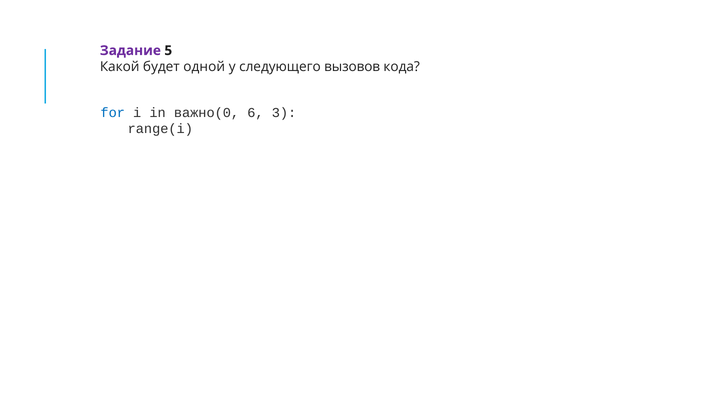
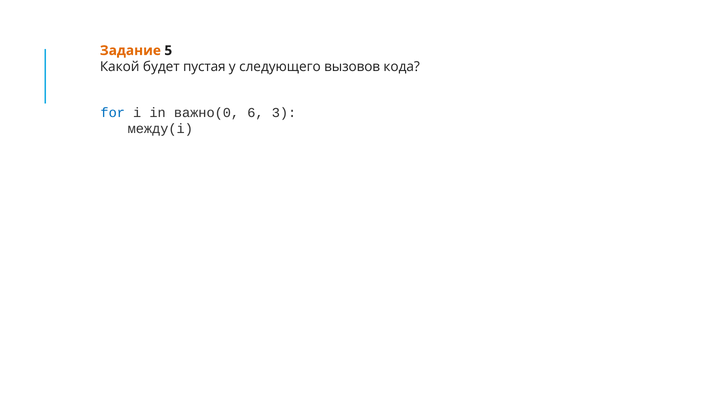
Задание colour: purple -> orange
одной: одной -> пустая
range(i: range(i -> между(i
